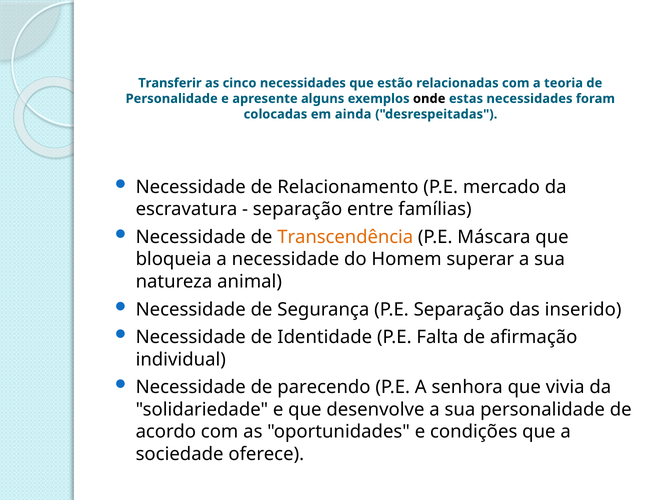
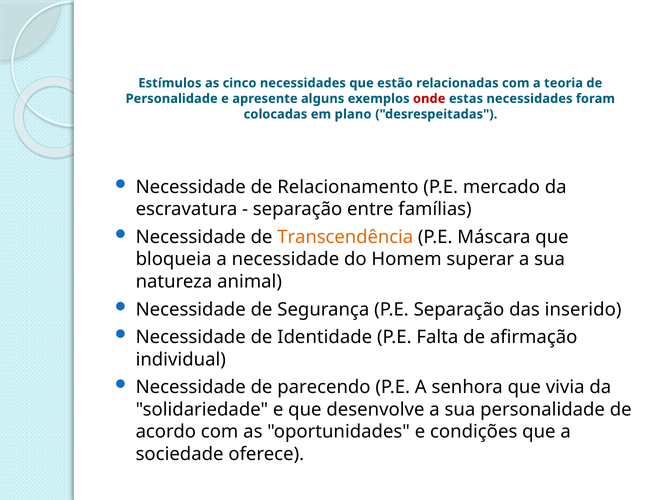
Transferir: Transferir -> Estímulos
onde colour: black -> red
ainda: ainda -> plano
